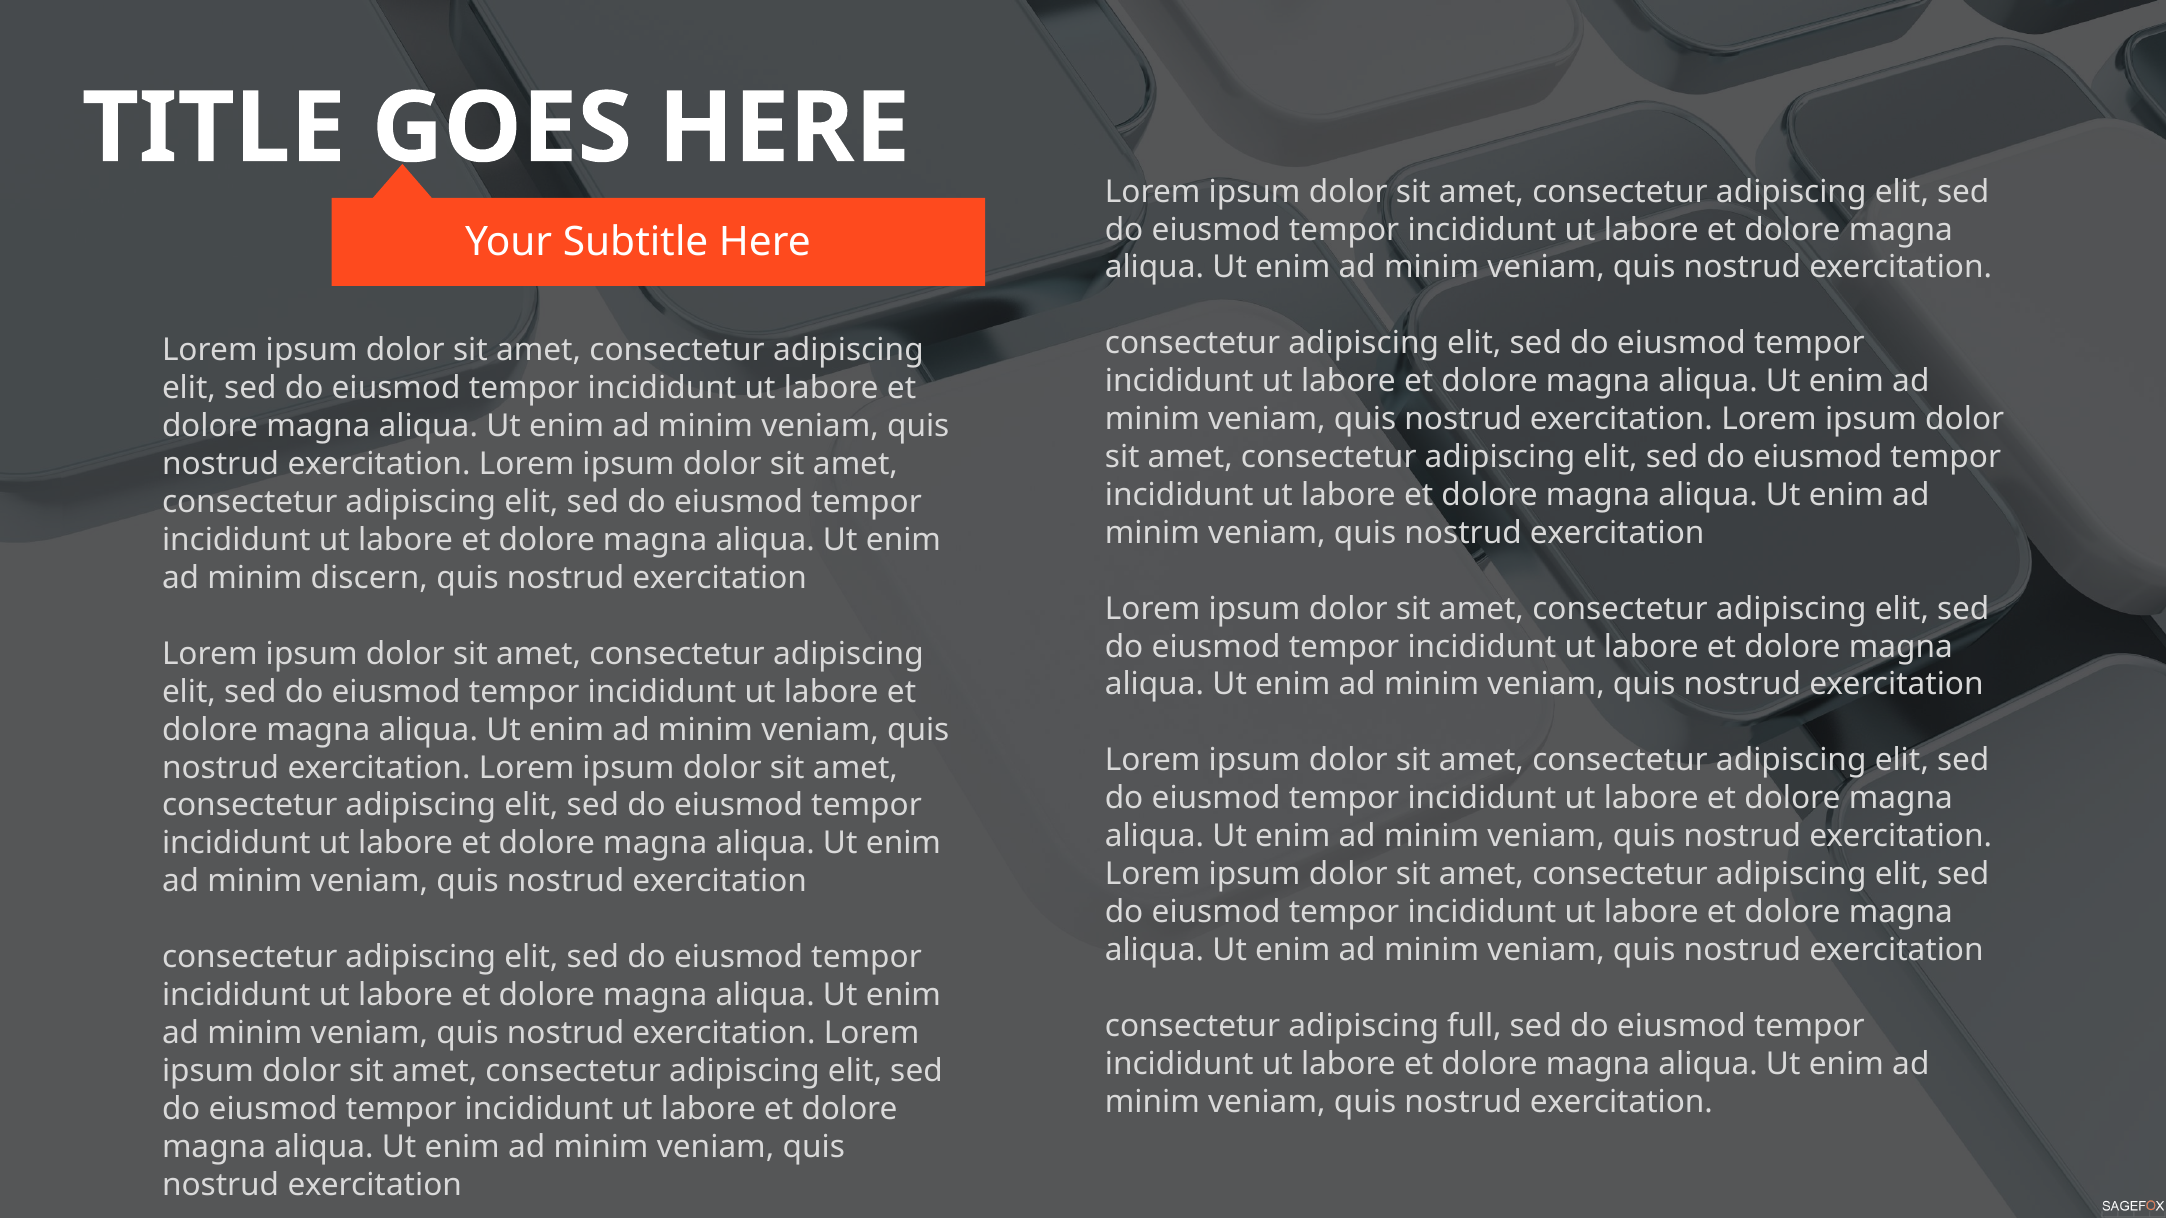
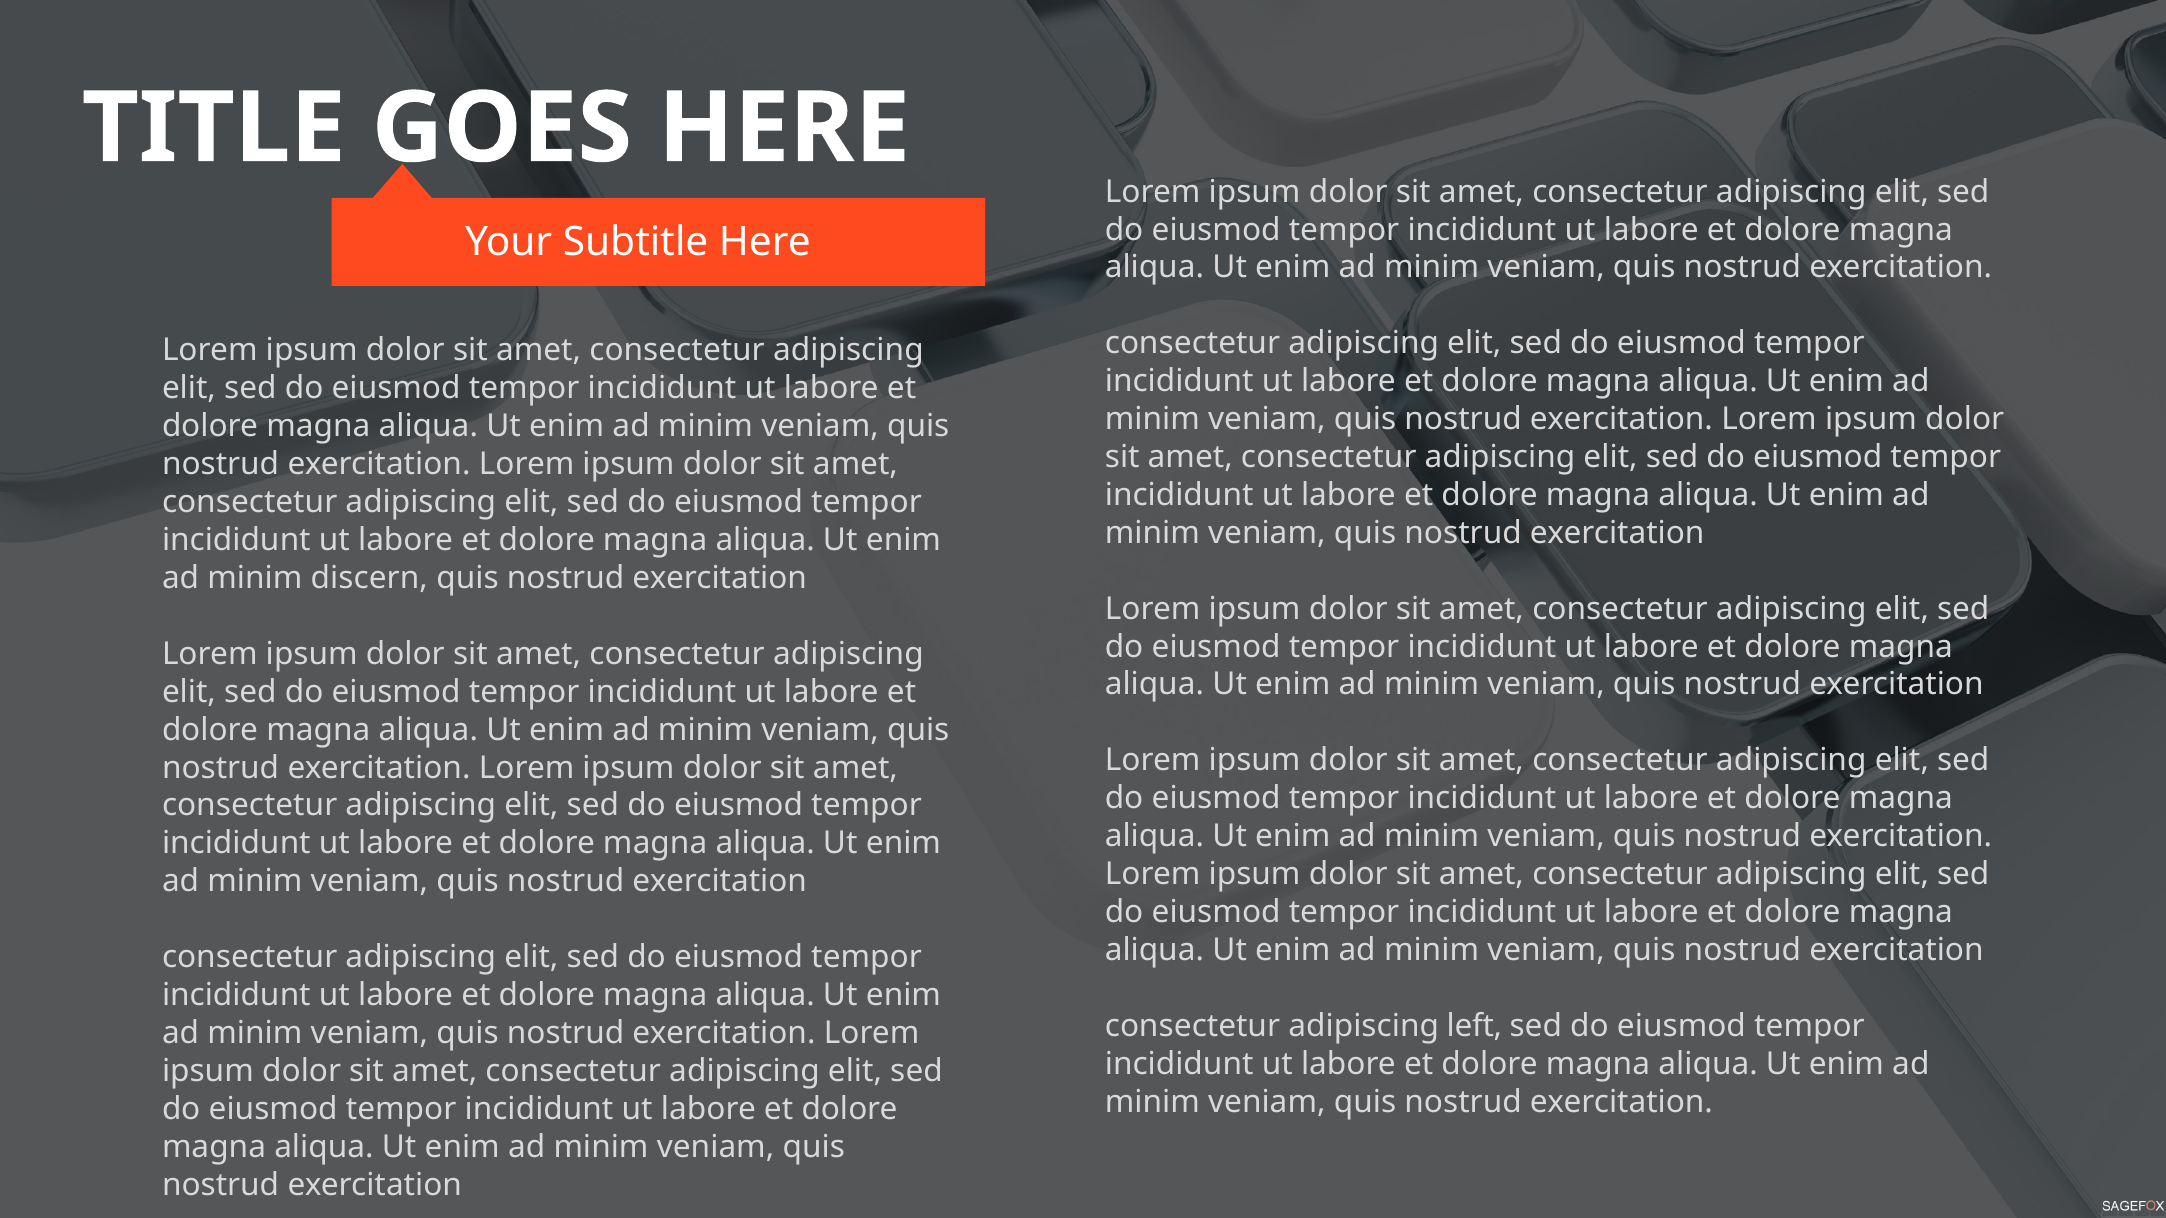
full: full -> left
